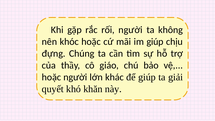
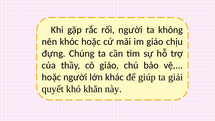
im giúp: giúp -> giáo
